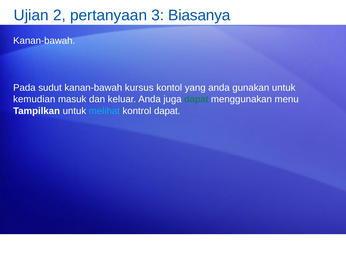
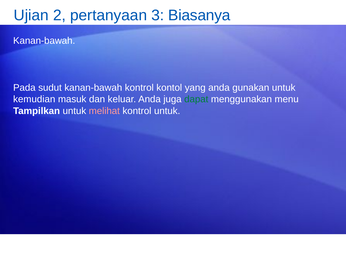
kanan-bawah kursus: kursus -> kontrol
melihat colour: light blue -> pink
kontrol dapat: dapat -> untuk
